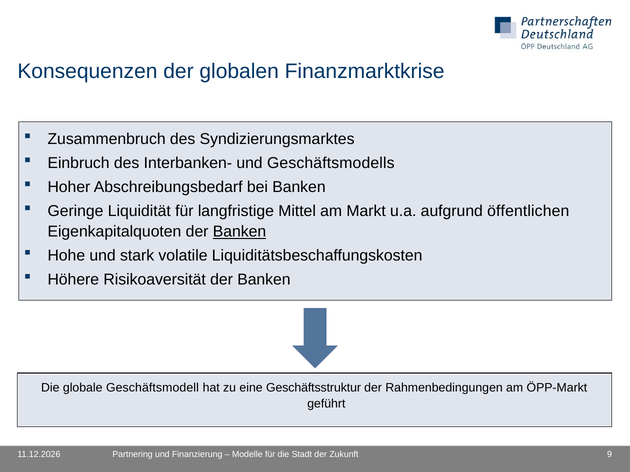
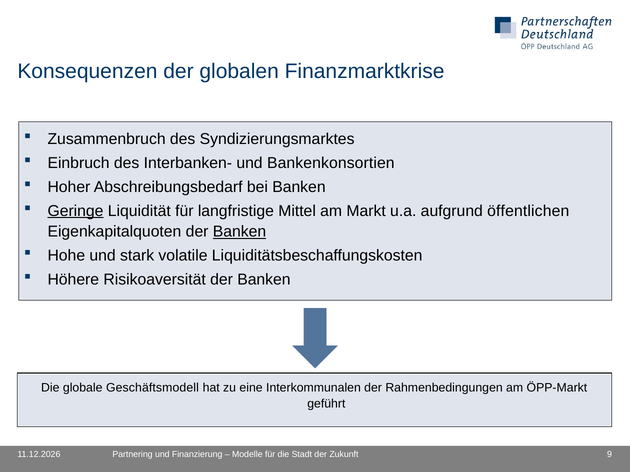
Geschäftsmodells: Geschäftsmodells -> Bankenkonsortien
Geringe underline: none -> present
Geschäftsstruktur: Geschäftsstruktur -> Interkommunalen
